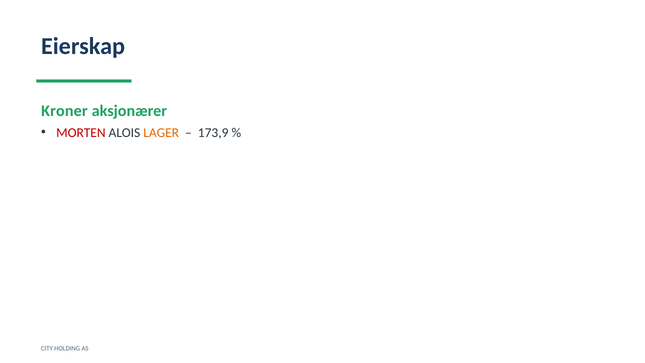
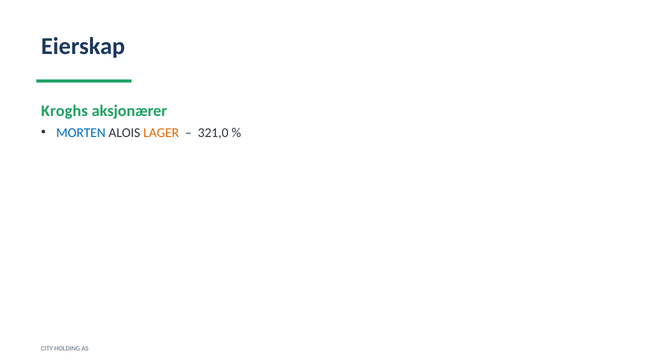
Kroner: Kroner -> Kroghs
MORTEN colour: red -> blue
173,9: 173,9 -> 321,0
